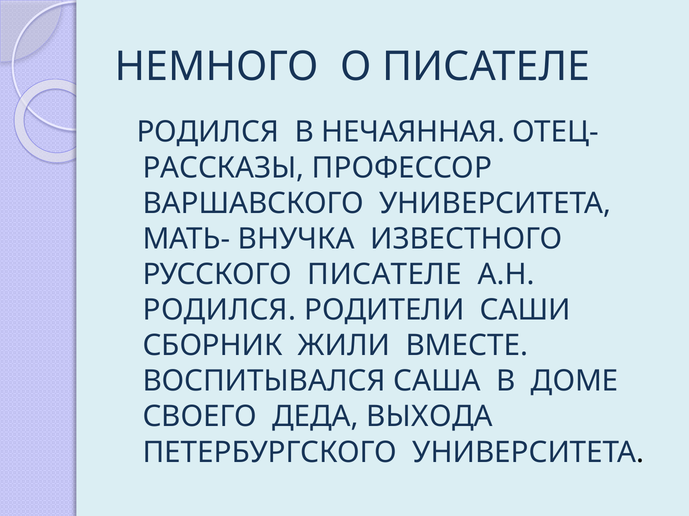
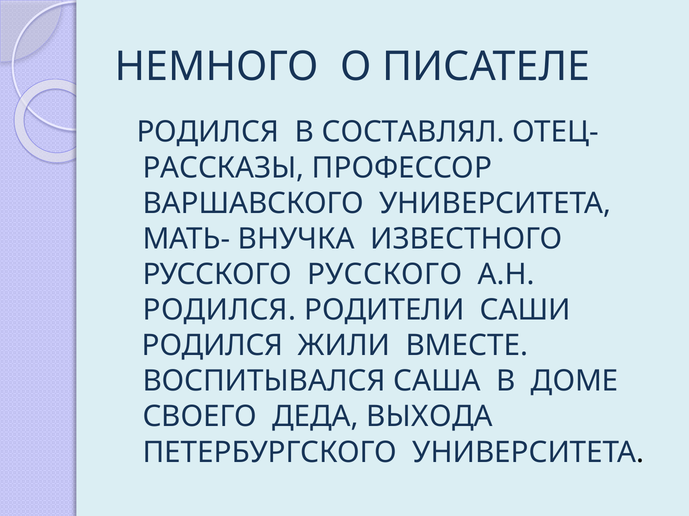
НЕЧАЯННАЯ: НЕЧАЯННАЯ -> СОСТАВЛЯЛ
РУССКОГО ПИСАТЕЛЕ: ПИСАТЕЛЕ -> РУССКОГО
СБОРНИК at (213, 346): СБОРНИК -> РОДИЛСЯ
